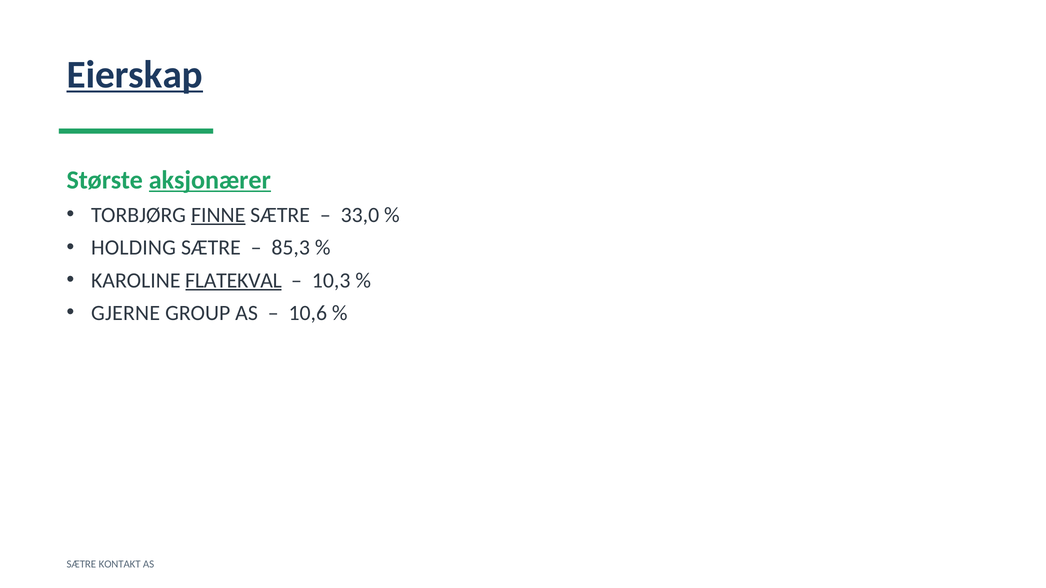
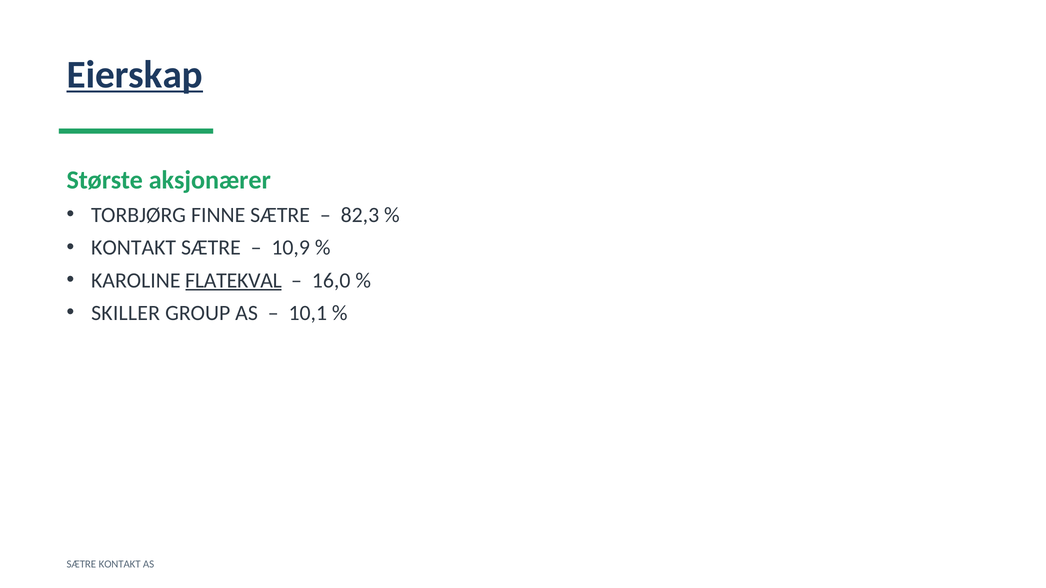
aksjonærer underline: present -> none
FINNE underline: present -> none
33,0: 33,0 -> 82,3
HOLDING at (134, 248): HOLDING -> KONTAKT
85,3: 85,3 -> 10,9
10,3: 10,3 -> 16,0
GJERNE: GJERNE -> SKILLER
10,6: 10,6 -> 10,1
